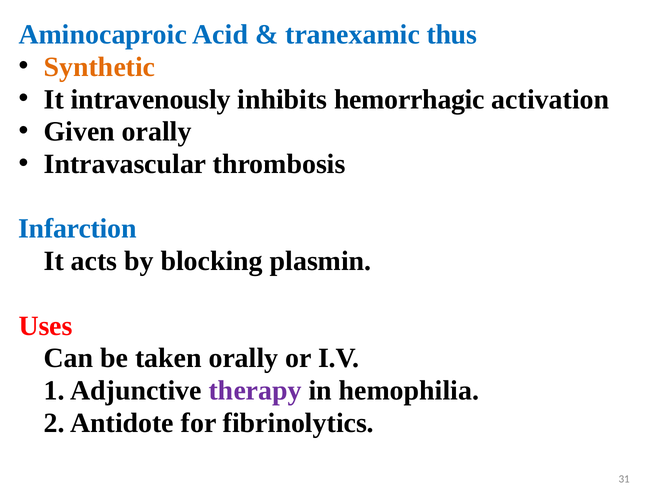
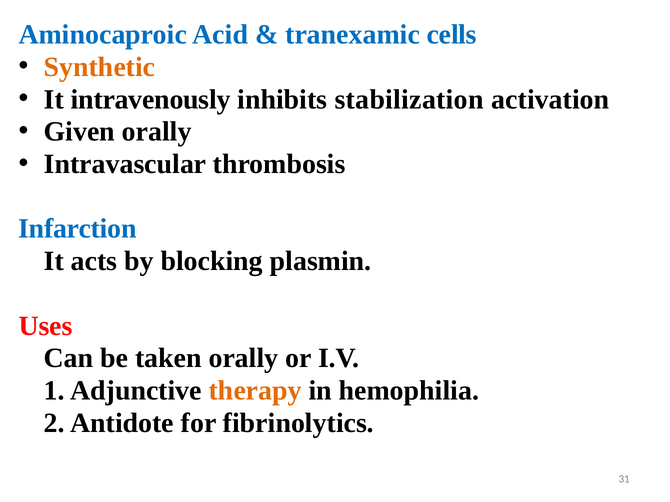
thus: thus -> cells
hemorrhagic: hemorrhagic -> stabilization
therapy colour: purple -> orange
